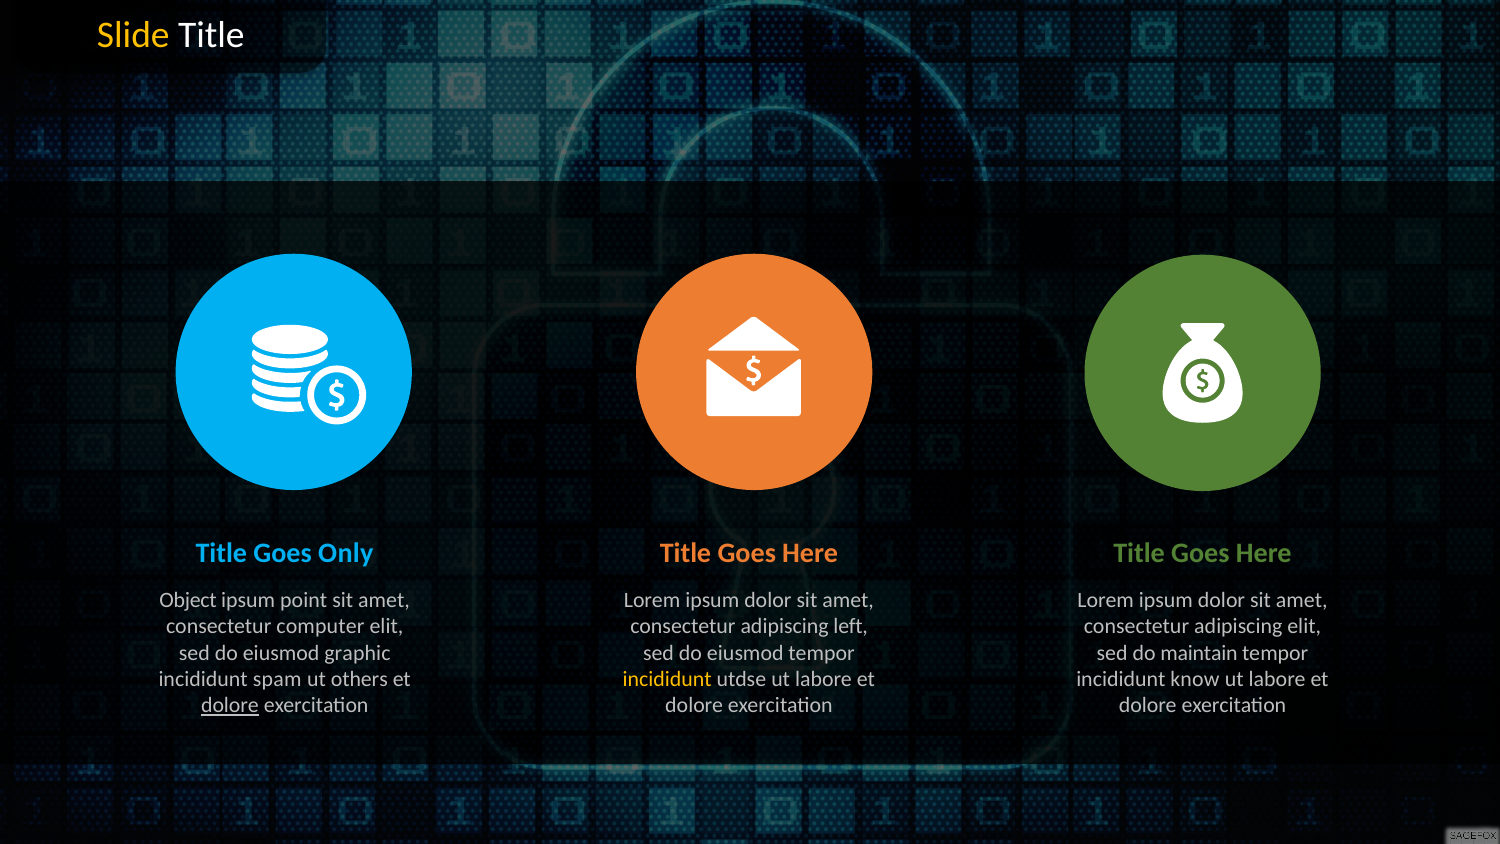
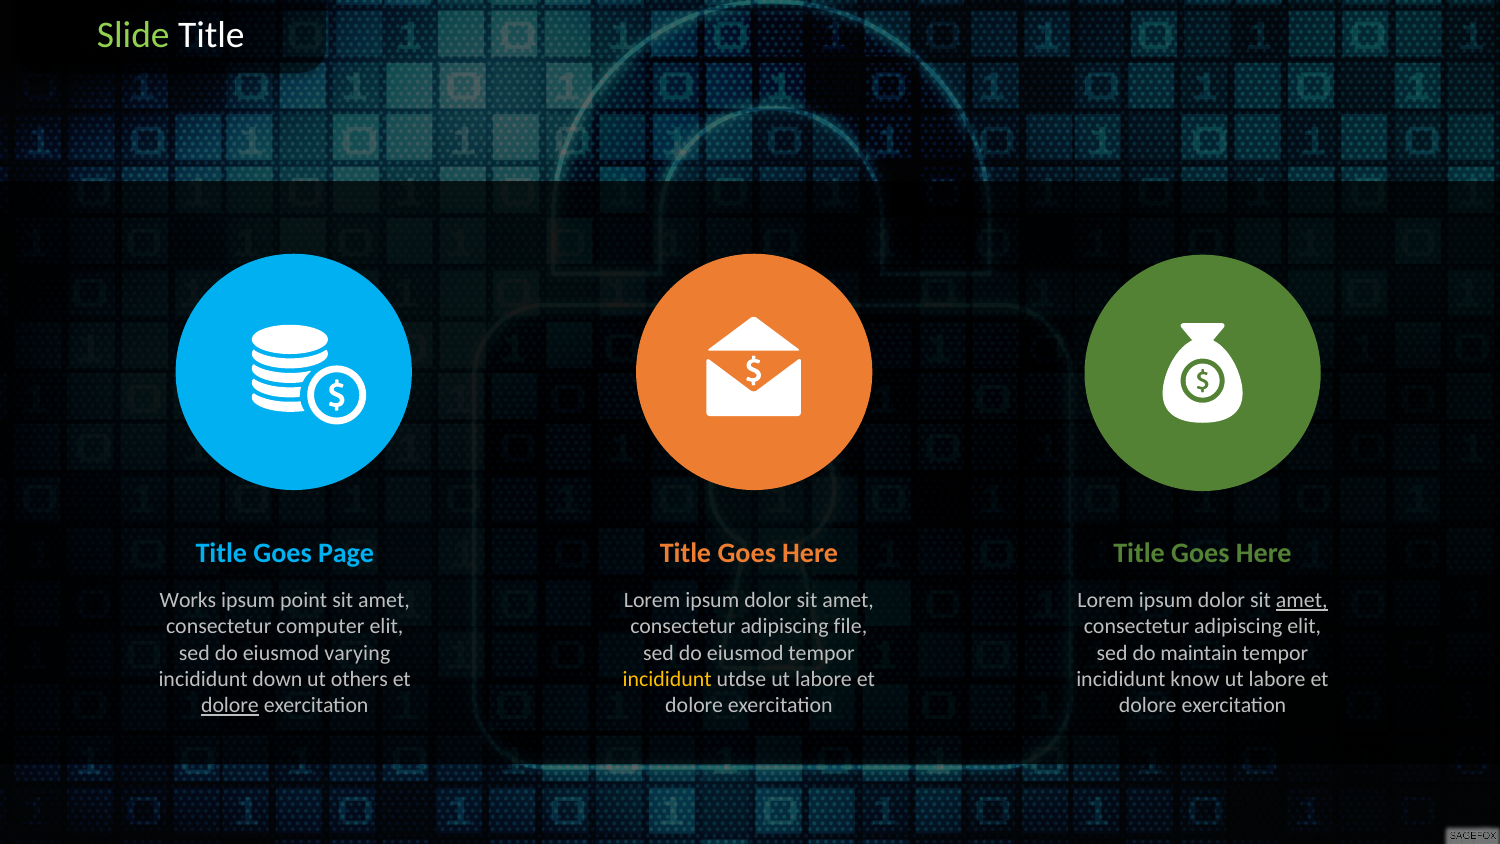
Slide colour: yellow -> light green
Only: Only -> Page
Object: Object -> Works
amet at (1302, 600) underline: none -> present
left: left -> file
graphic: graphic -> varying
spam: spam -> down
